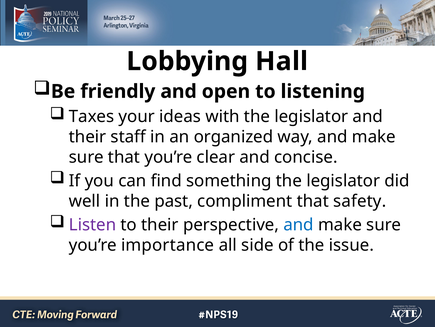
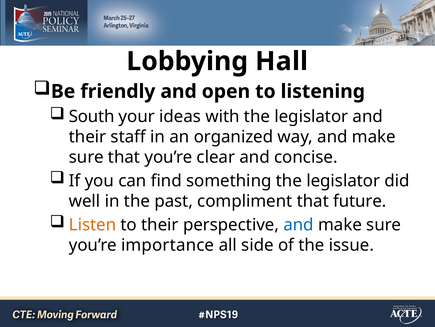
Taxes: Taxes -> South
safety: safety -> future
Listen colour: purple -> orange
